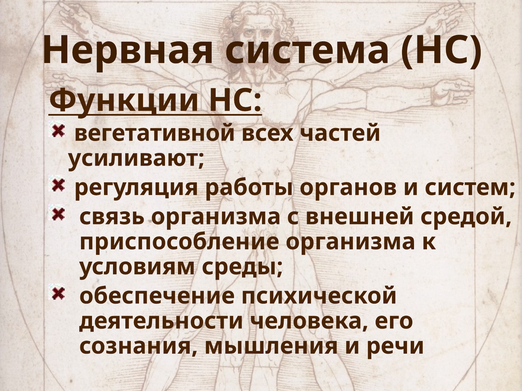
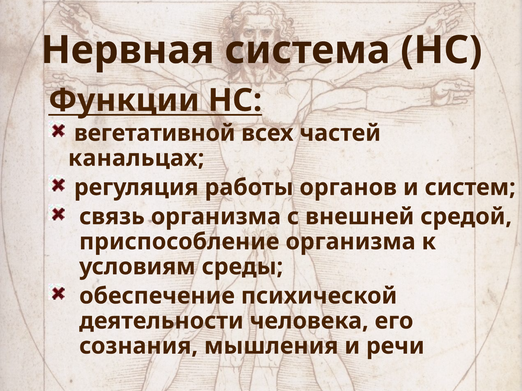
усиливают: усиливают -> канальцах
